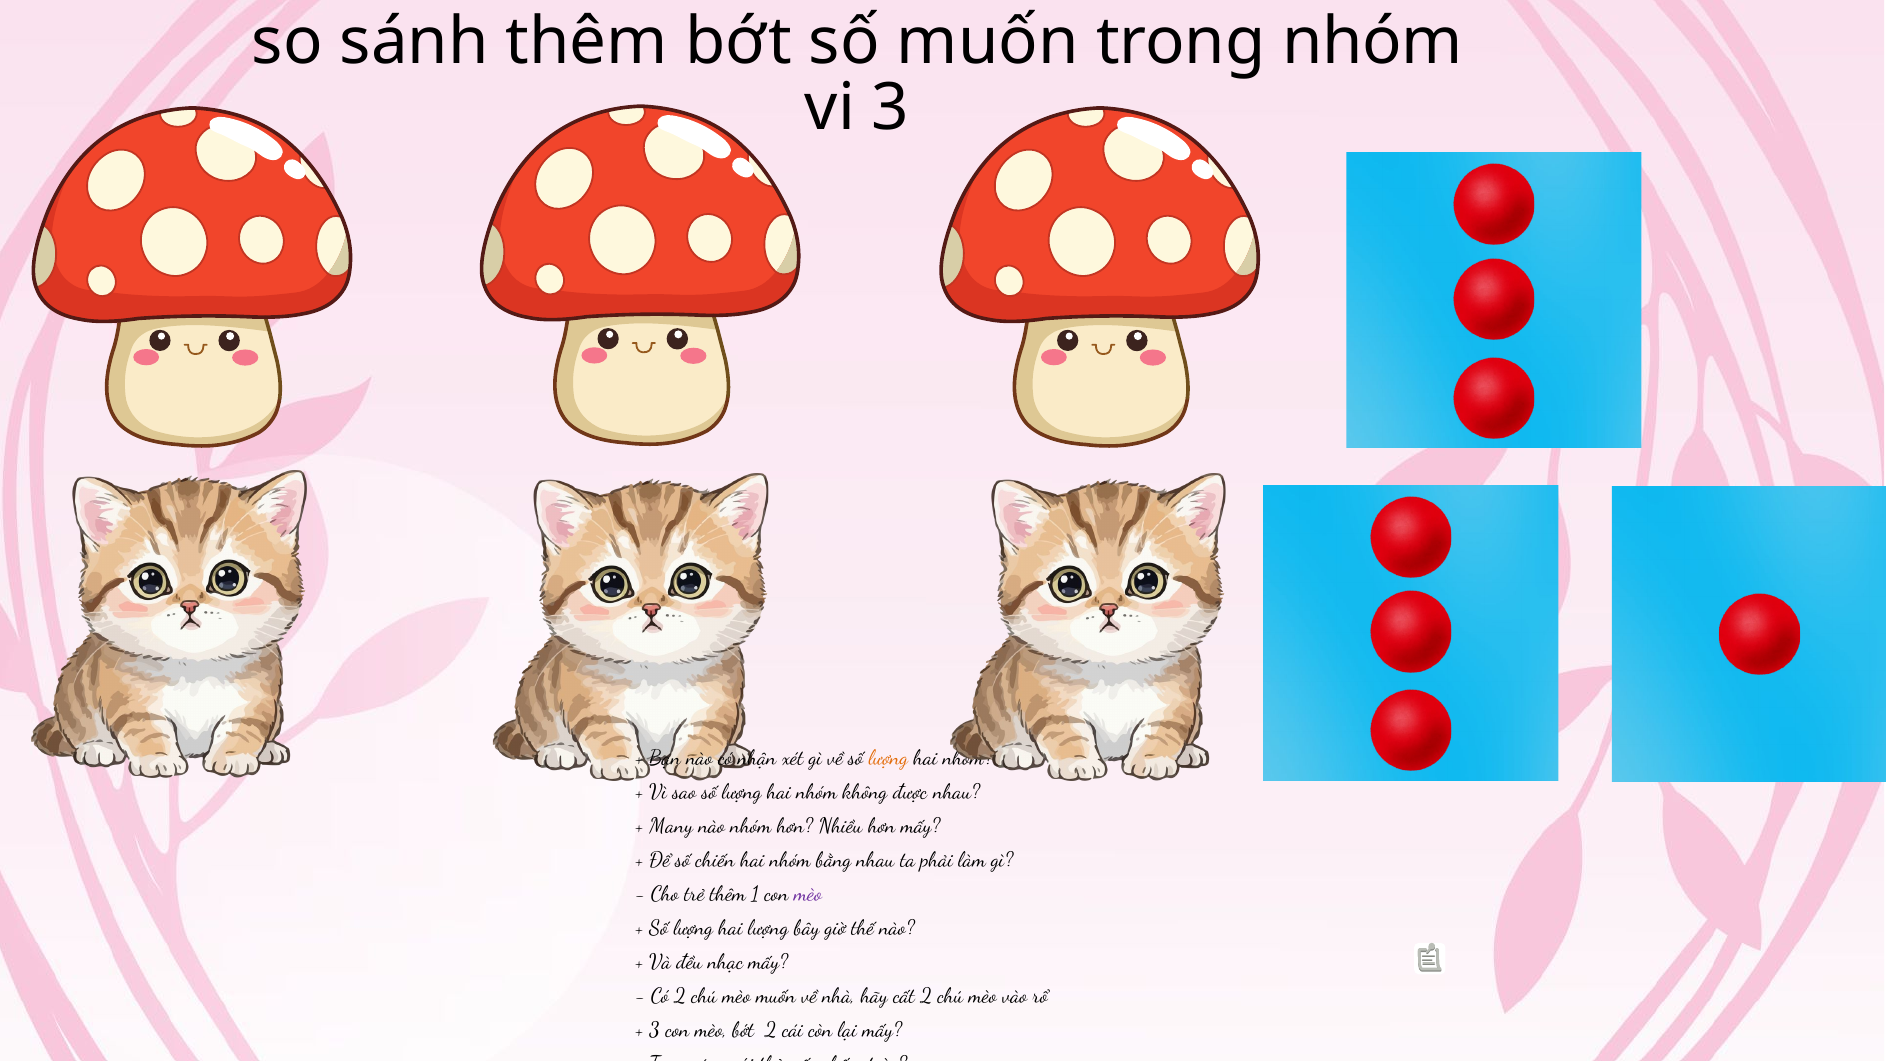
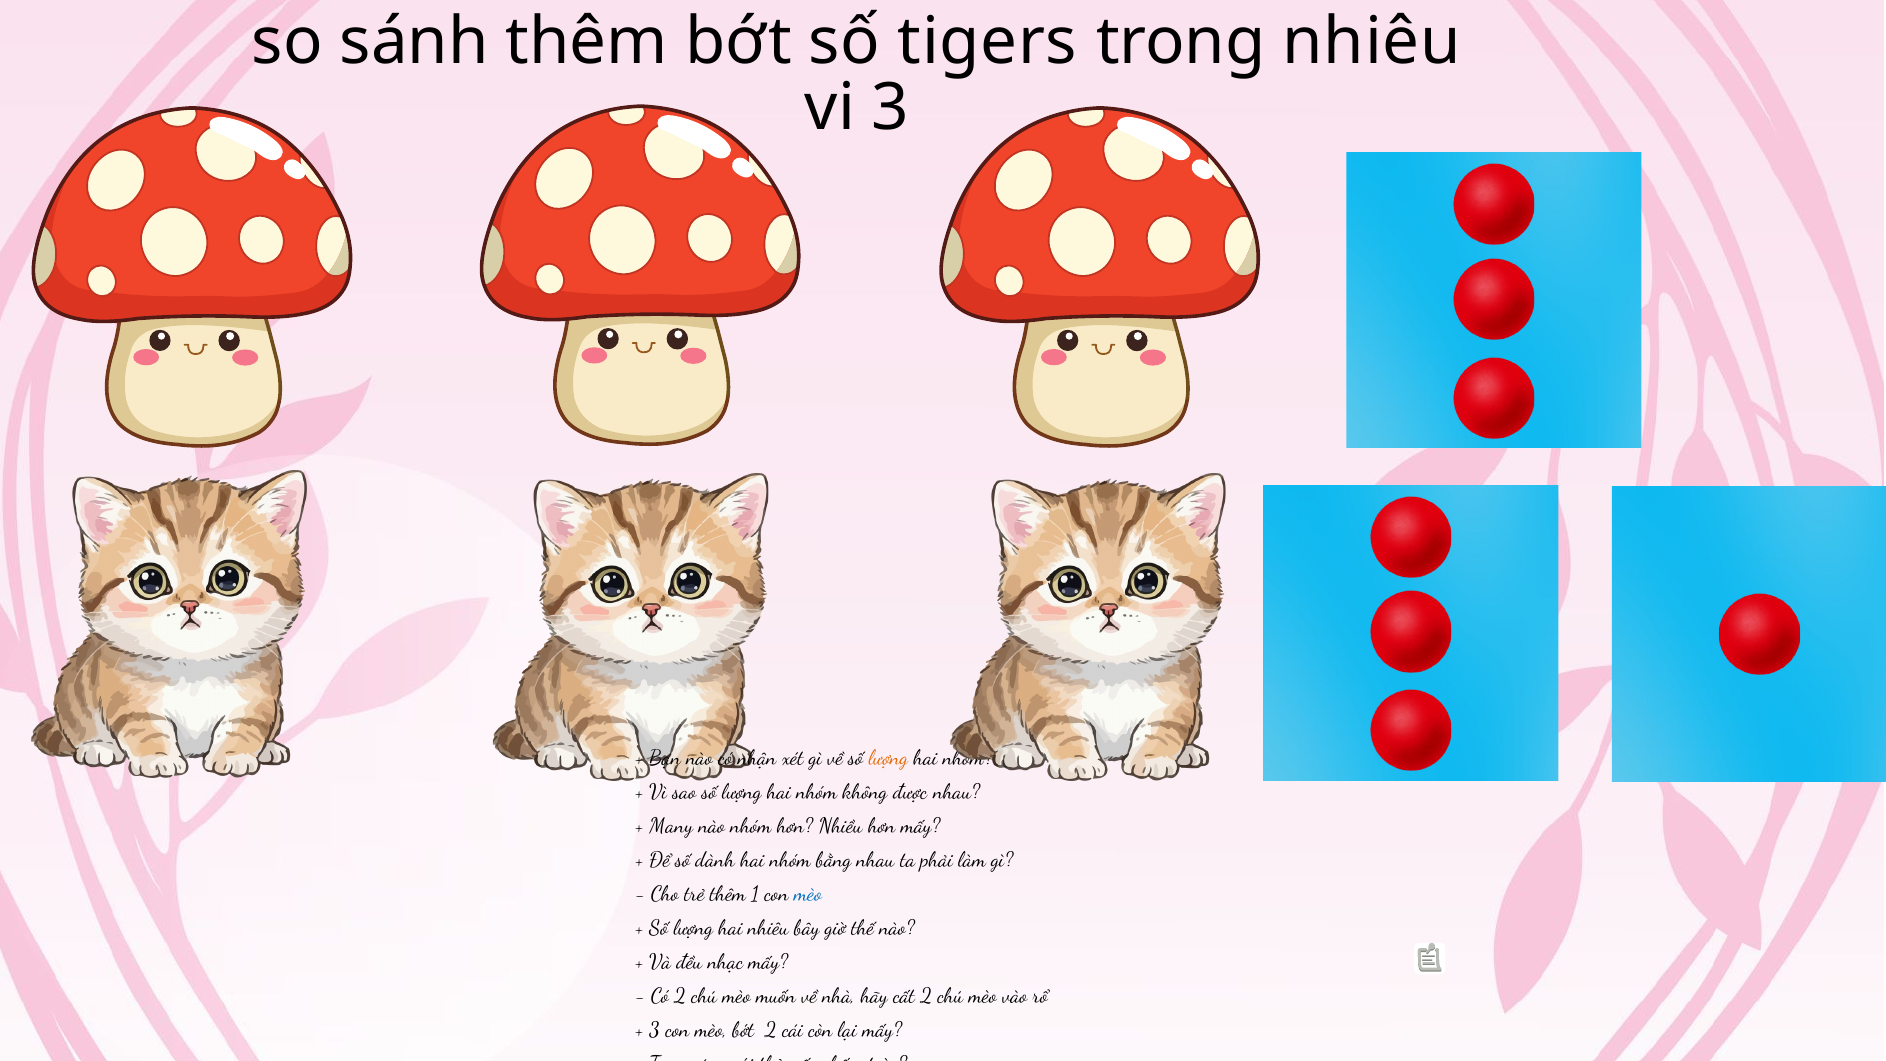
số muốn: muốn -> tigers
trong nhóm: nhóm -> nhiêu
chiến: chiến -> dành
mèo at (808, 893) colour: purple -> blue
hai lượng: lượng -> nhiêu
